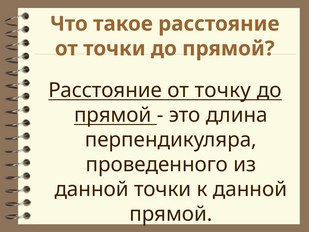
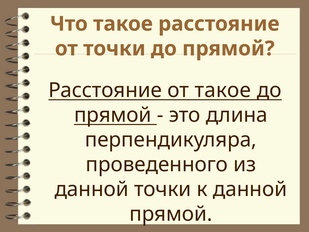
от точку: точку -> такое
